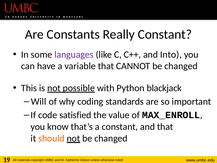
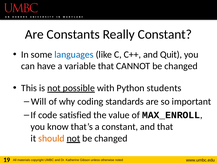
languages colour: purple -> blue
Into: Into -> Quit
blackjack: blackjack -> students
